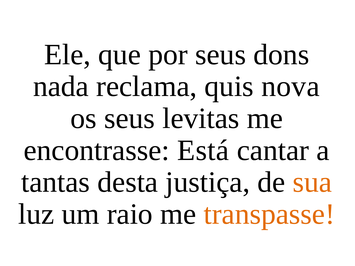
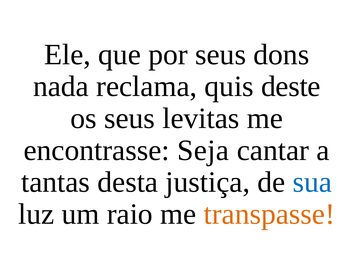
nova: nova -> deste
Está: Está -> Seja
sua colour: orange -> blue
